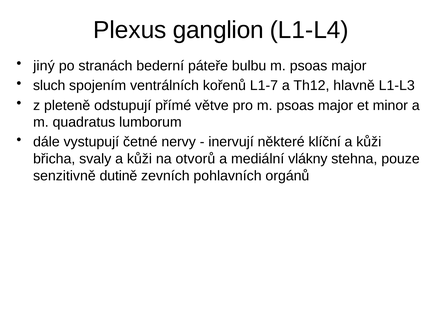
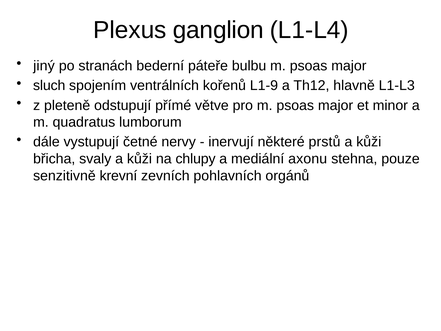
L1-7: L1-7 -> L1-9
klíční: klíční -> prstů
otvorů: otvorů -> chlupy
vlákny: vlákny -> axonu
dutině: dutině -> krevní
